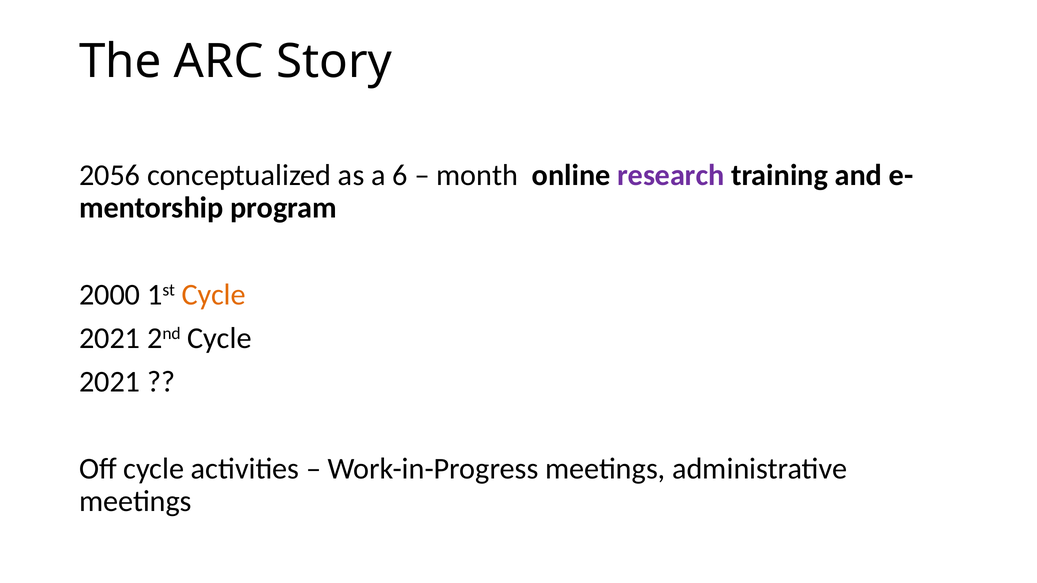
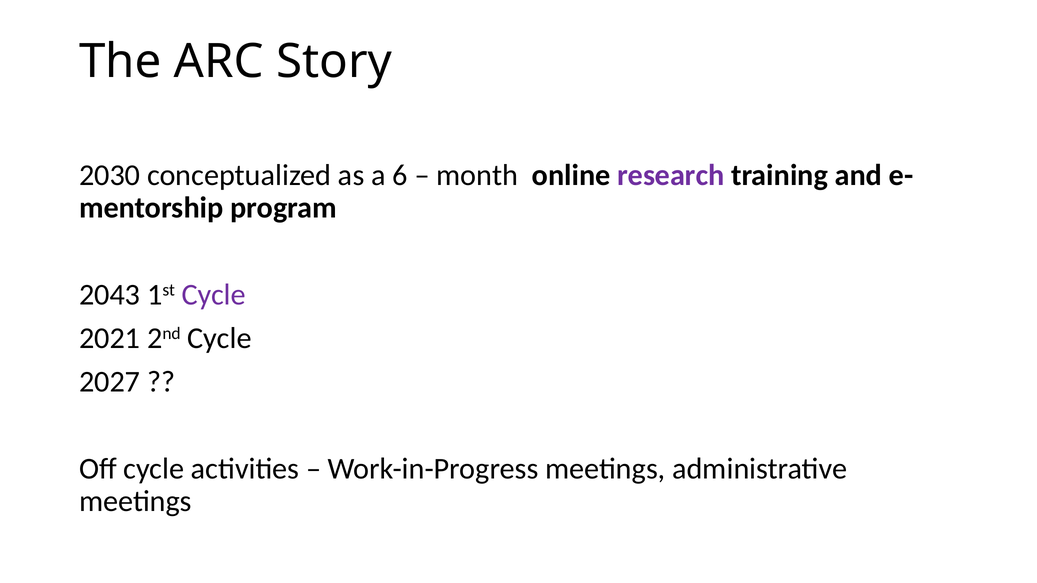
2056: 2056 -> 2030
2000: 2000 -> 2043
Cycle at (214, 295) colour: orange -> purple
2021 at (110, 382): 2021 -> 2027
